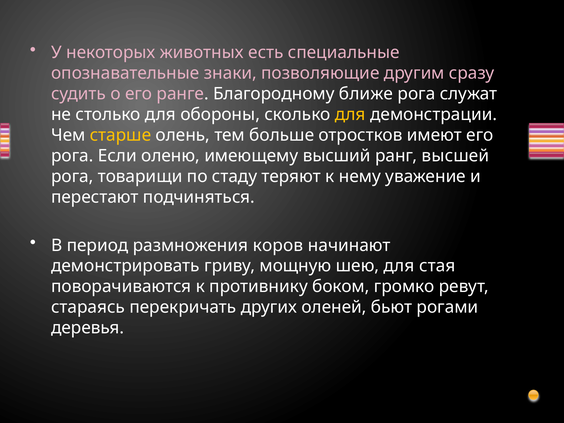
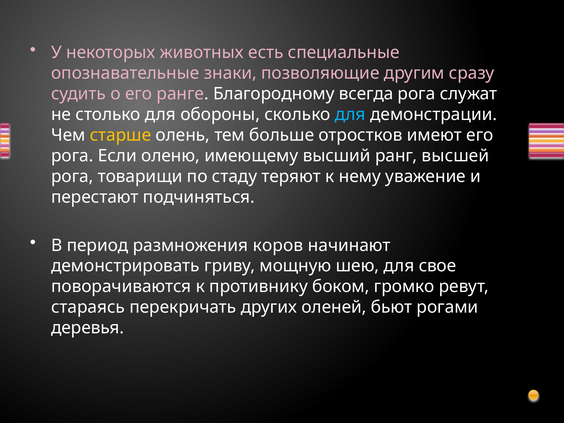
ближе: ближе -> всегда
для at (350, 115) colour: yellow -> light blue
стая: стая -> свое
